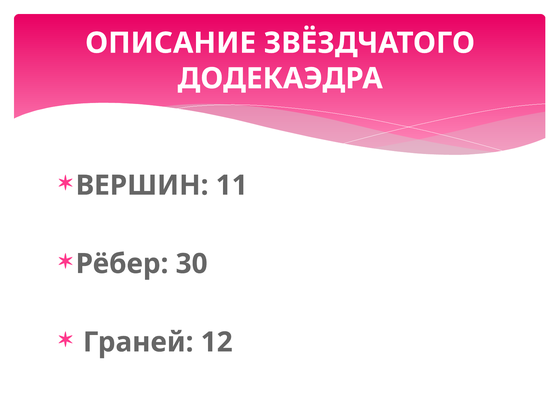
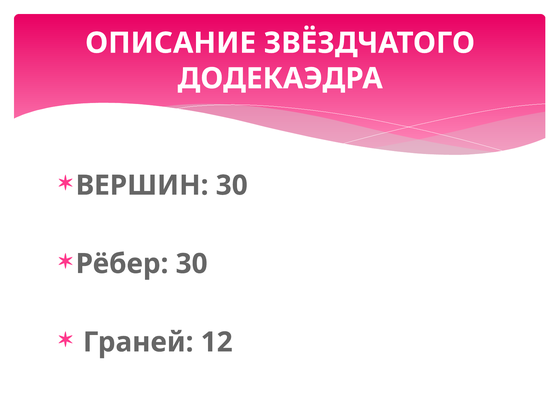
ВЕРШИН 11: 11 -> 30
